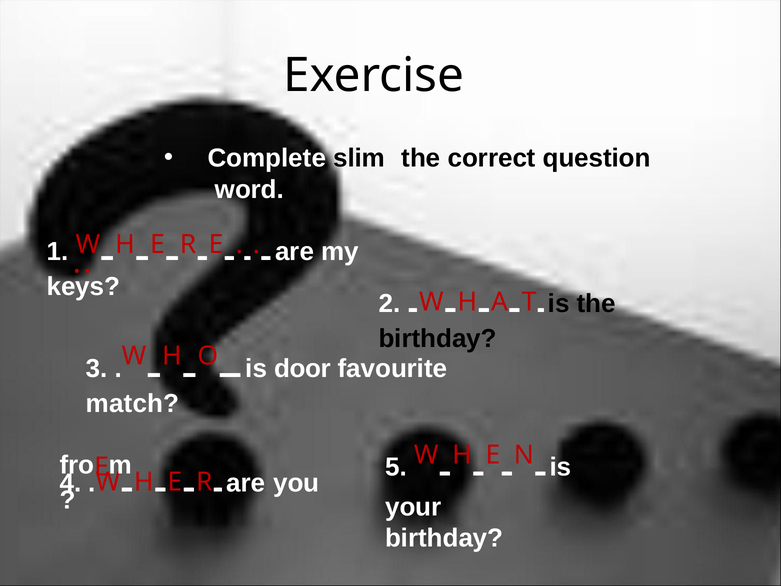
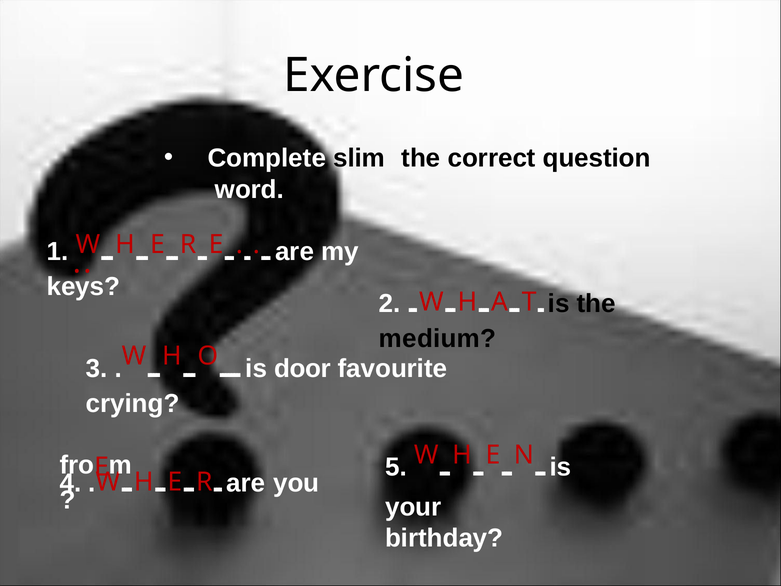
birthday at (438, 339): birthday -> medium
match: match -> crying
